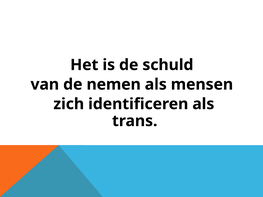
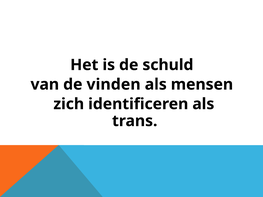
nemen: nemen -> vinden
